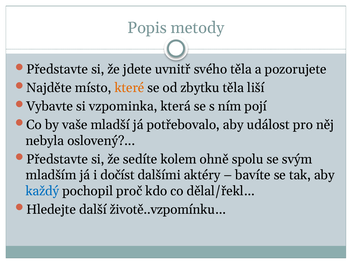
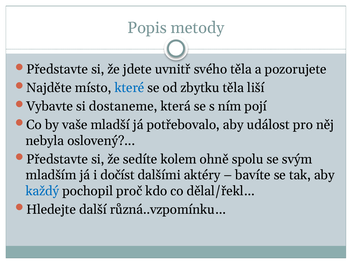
které colour: orange -> blue
vzpominka: vzpominka -> dostaneme
životě..vzpomínku…: životě..vzpomínku… -> různá..vzpomínku…
